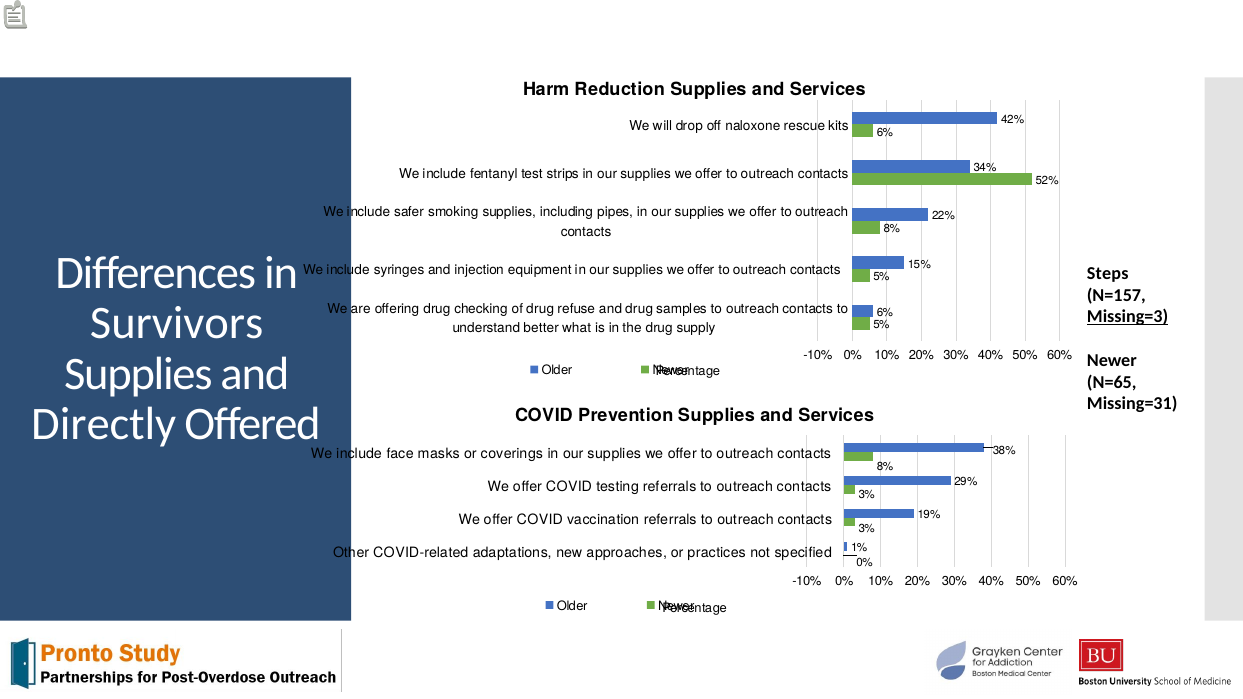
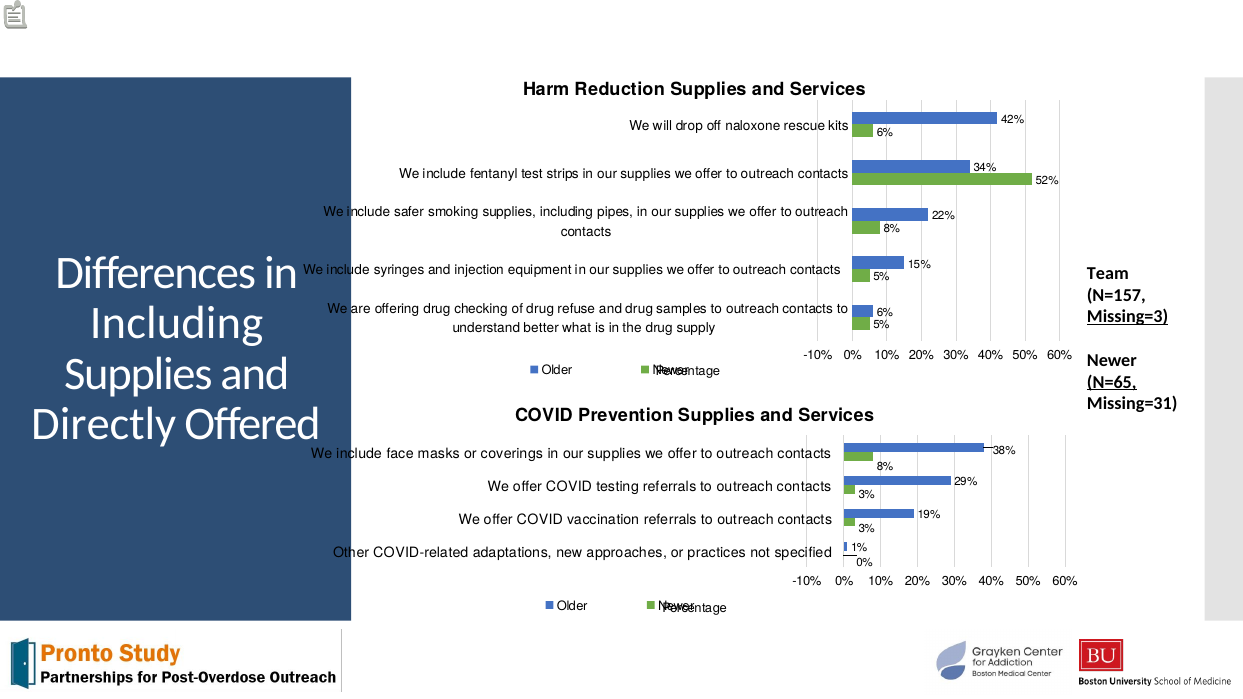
Steps: Steps -> Team
Survivors at (177, 324): Survivors -> Including
N=65 underline: none -> present
